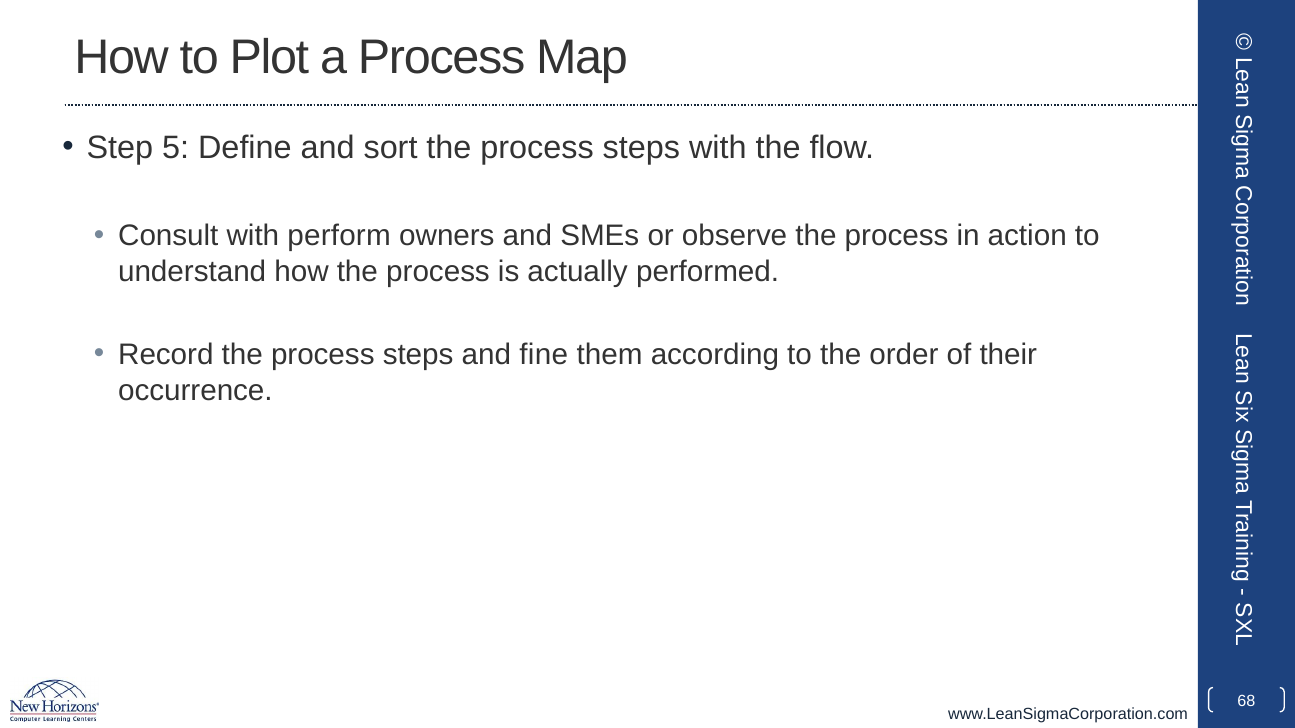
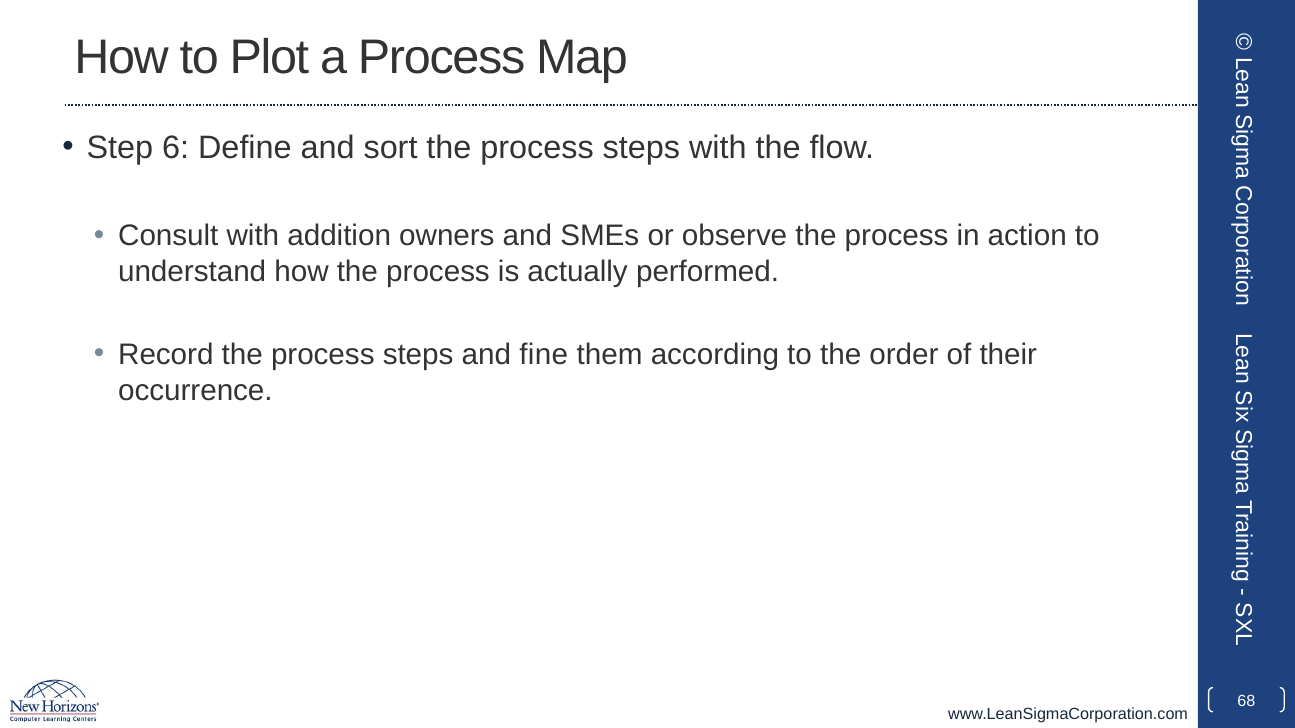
5: 5 -> 6
perform: perform -> addition
